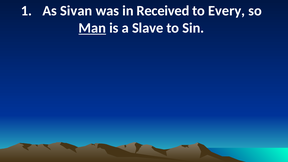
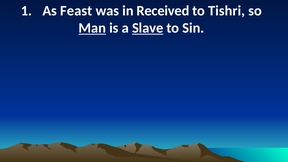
Sivan: Sivan -> Feast
Every: Every -> Tishri
Slave underline: none -> present
